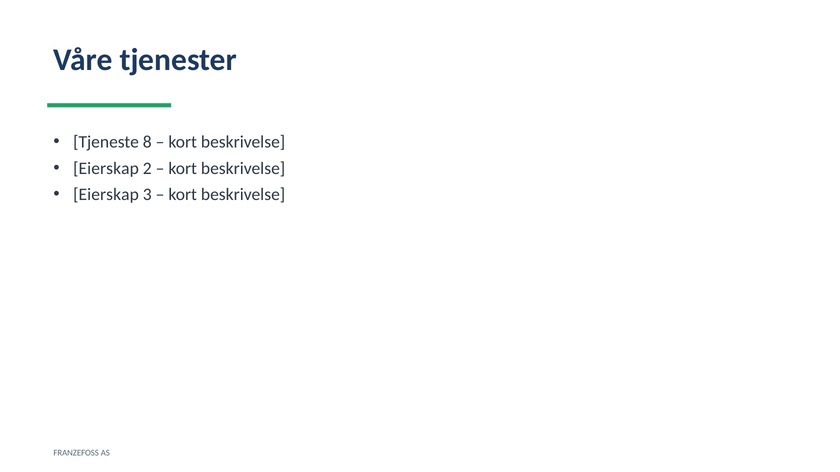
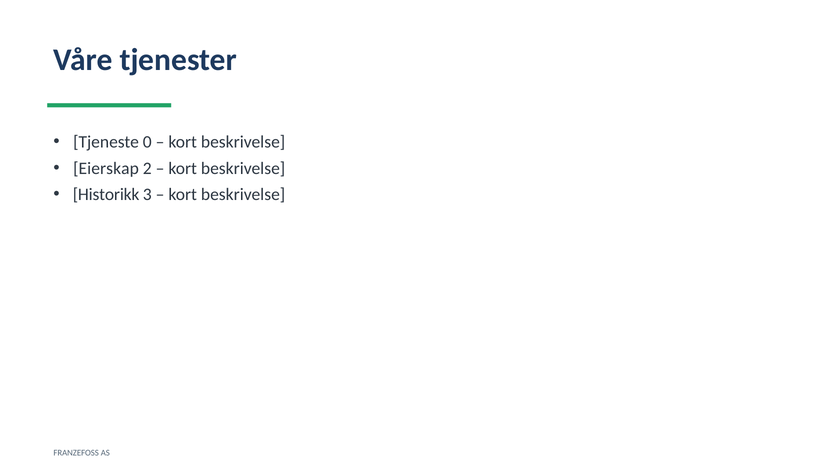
8: 8 -> 0
Eierskap at (106, 195): Eierskap -> Historikk
